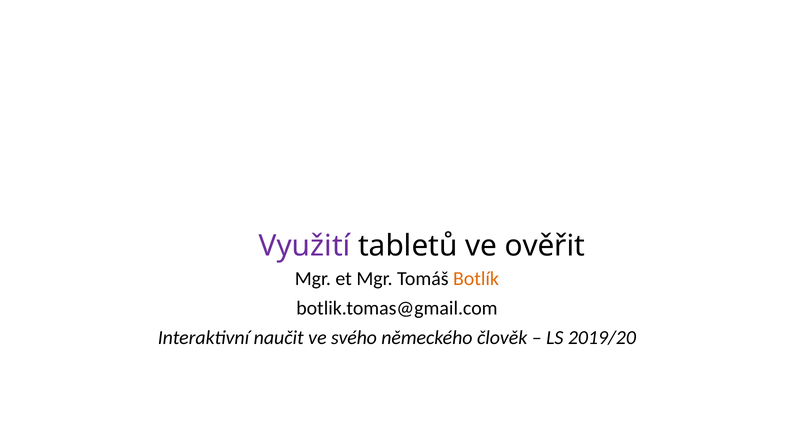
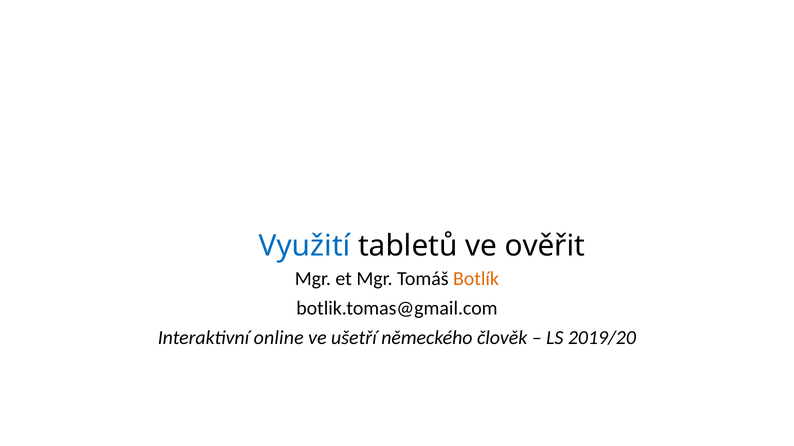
Využití colour: purple -> blue
naučit: naučit -> online
svého: svého -> ušetří
